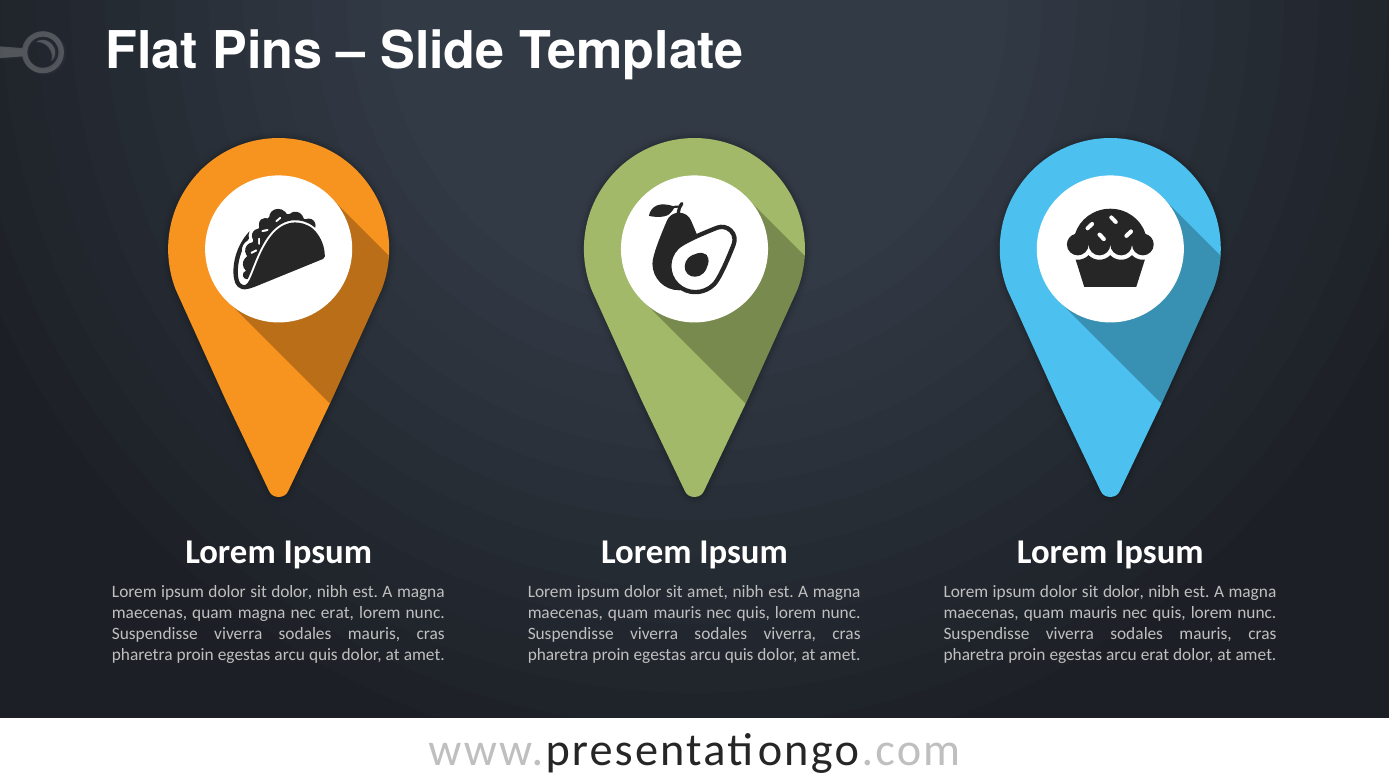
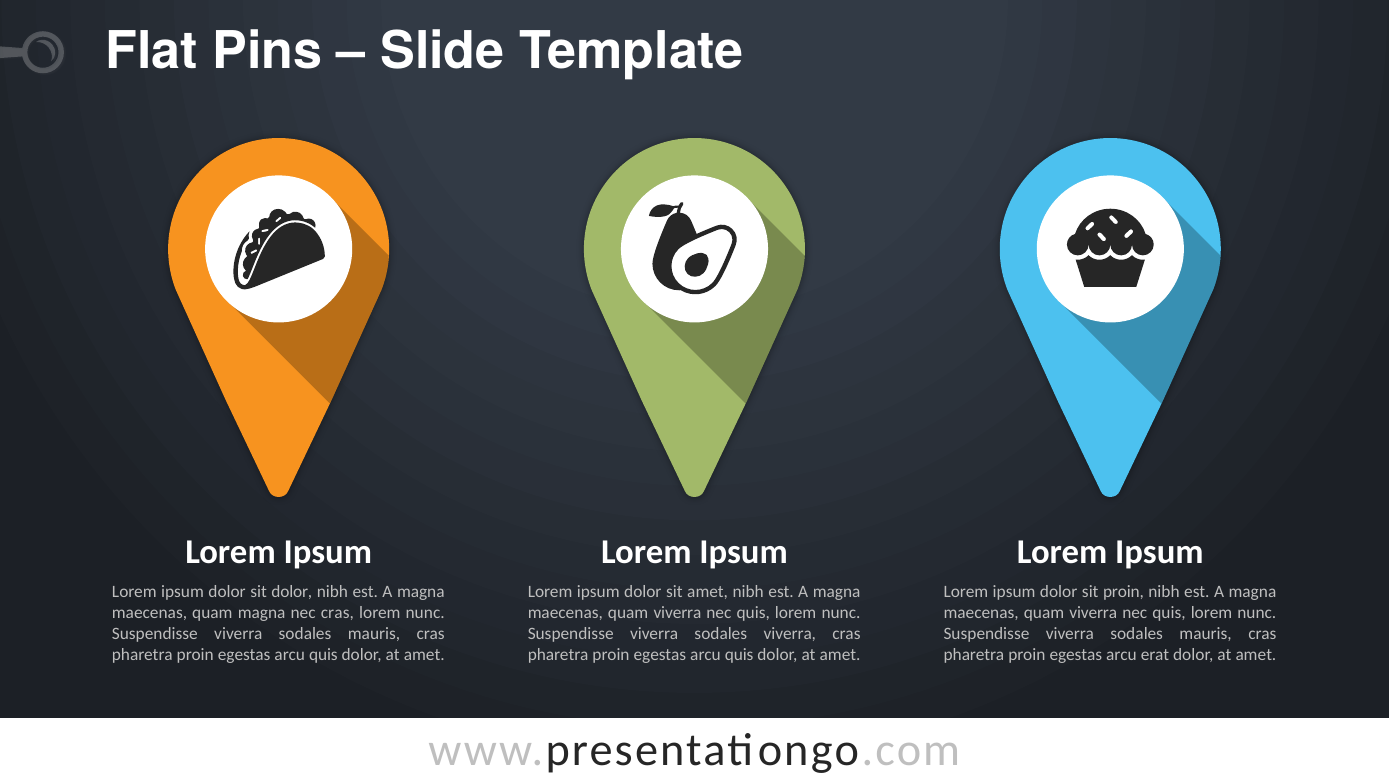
dolor at (1123, 592): dolor -> proin
nec erat: erat -> cras
mauris at (677, 613): mauris -> viverra
mauris at (1093, 613): mauris -> viverra
